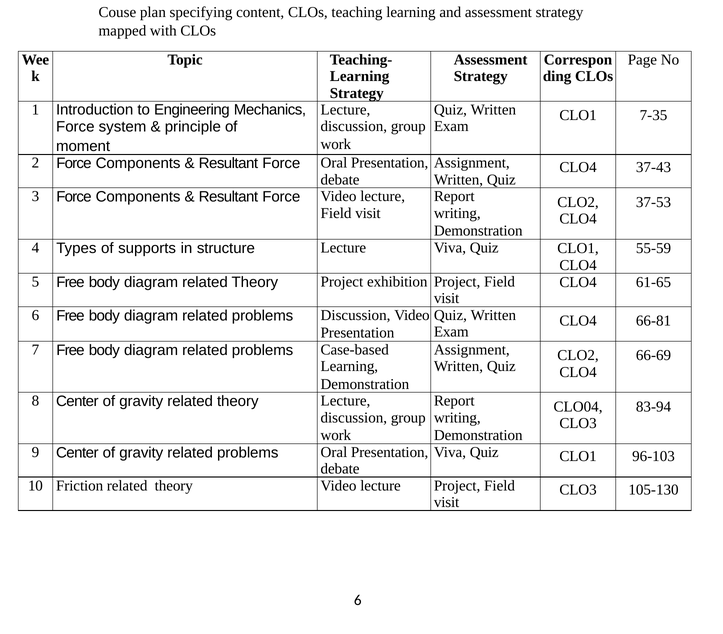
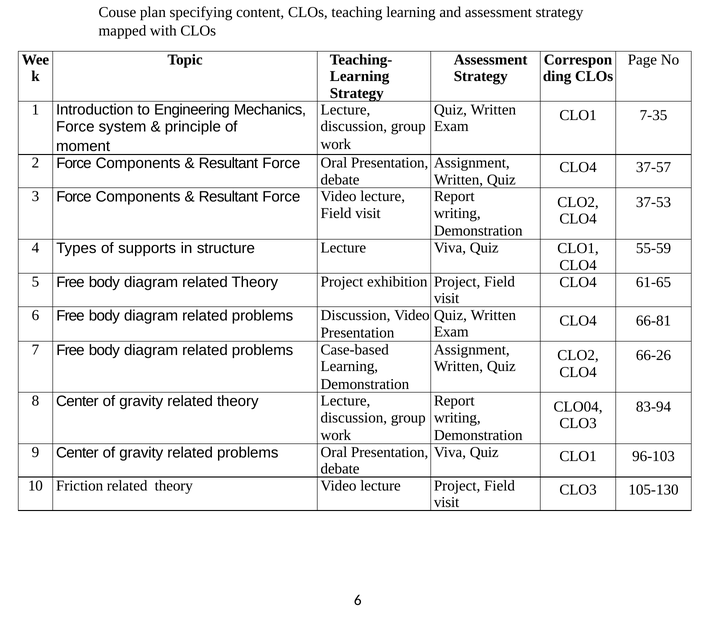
37-43: 37-43 -> 37-57
66-69: 66-69 -> 66-26
